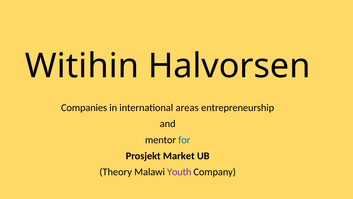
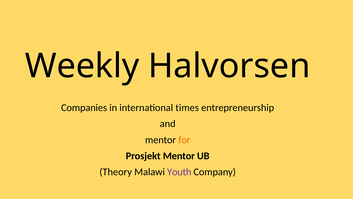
Witihin: Witihin -> Weekly
areas: areas -> times
for colour: blue -> orange
Prosjekt Market: Market -> Mentor
